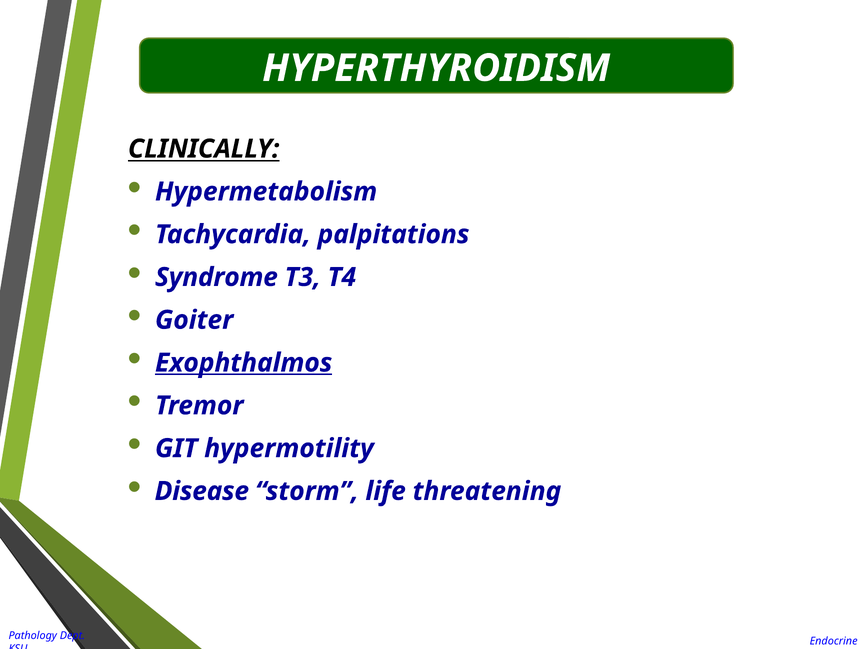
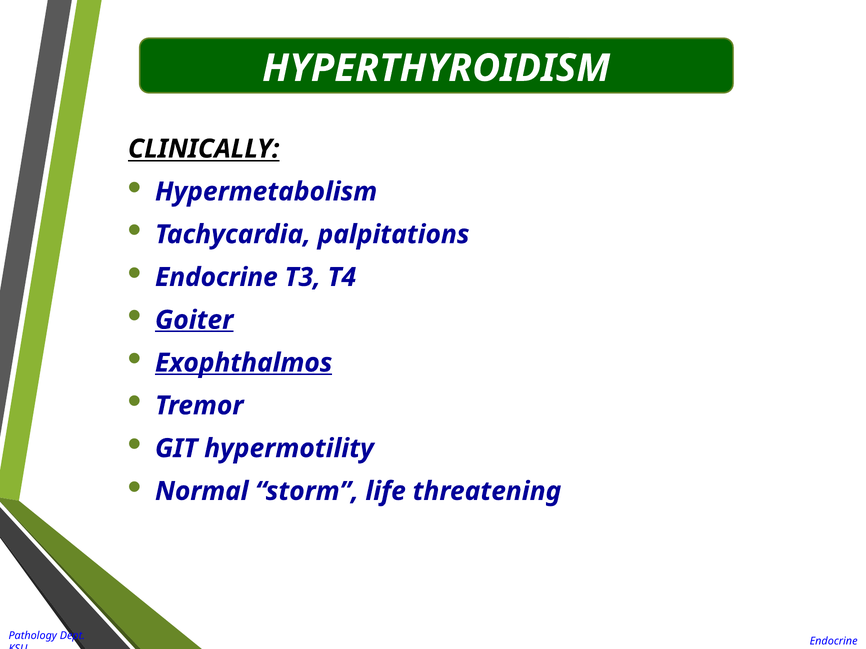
Syndrome at (216, 277): Syndrome -> Endocrine
Goiter underline: none -> present
Disease: Disease -> Normal
